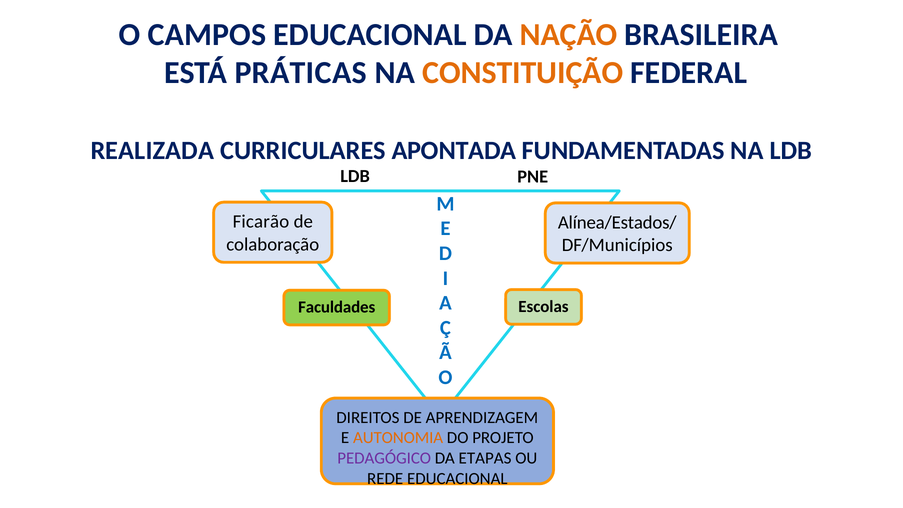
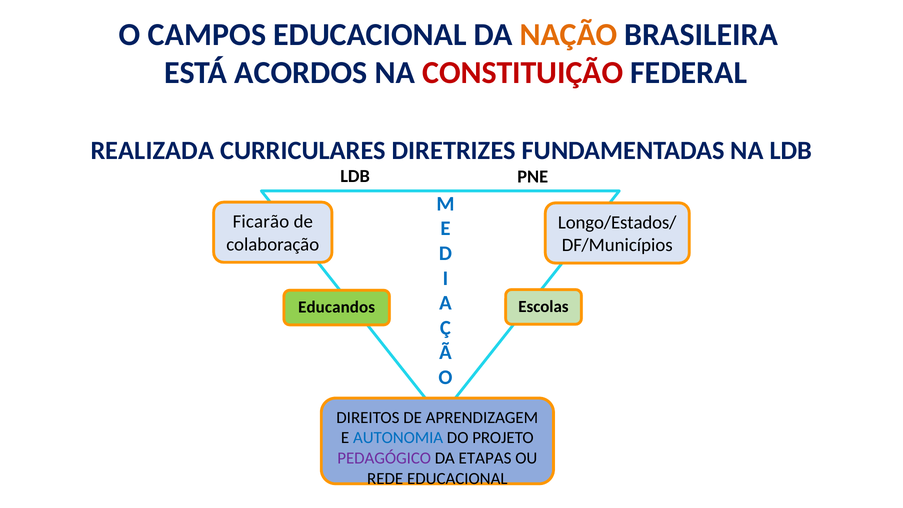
PRÁTICAS: PRÁTICAS -> ACORDOS
CONSTITUIÇÃO colour: orange -> red
APONTADA: APONTADA -> DIRETRIZES
Alínea/Estados/: Alínea/Estados/ -> Longo/Estados/
Faculdades: Faculdades -> Educandos
AUTONOMIA colour: orange -> blue
